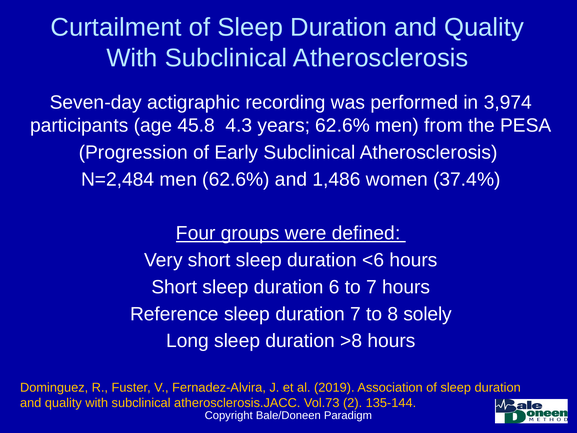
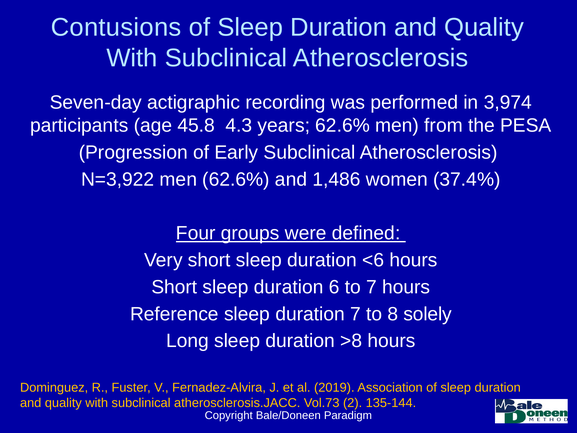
Curtailment: Curtailment -> Contusions
N=2,484: N=2,484 -> N=3,922
